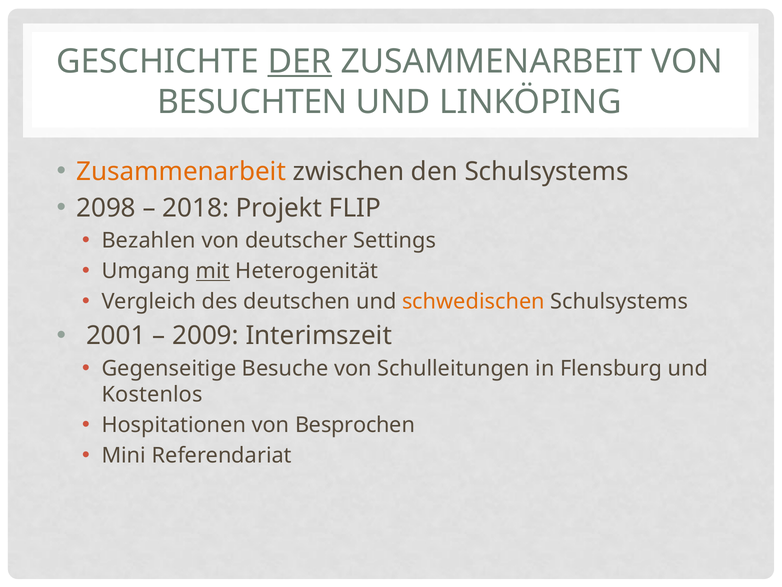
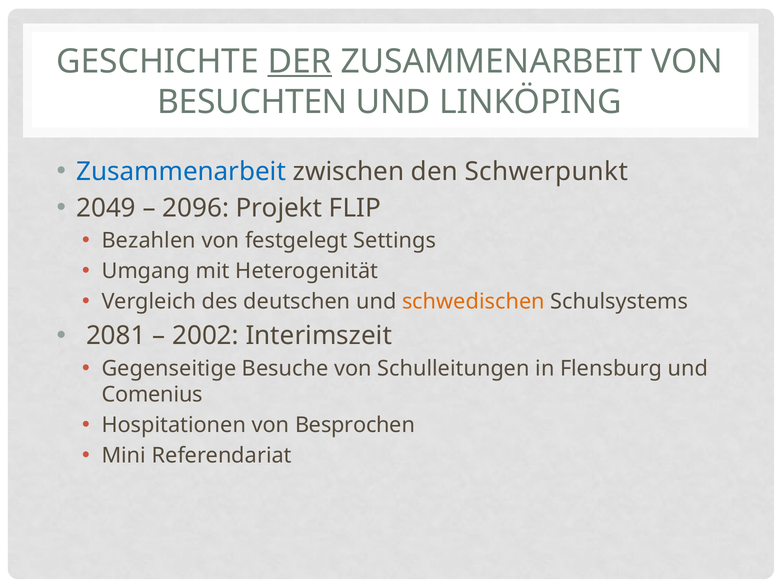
Zusammenarbeit at (181, 171) colour: orange -> blue
den Schulsystems: Schulsystems -> Schwerpunkt
2098: 2098 -> 2049
2018: 2018 -> 2096
deutscher: deutscher -> festgelegt
mit underline: present -> none
2001: 2001 -> 2081
2009: 2009 -> 2002
Kostenlos: Kostenlos -> Comenius
